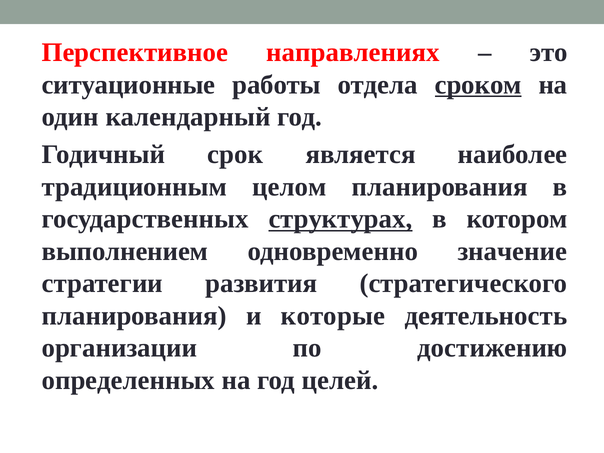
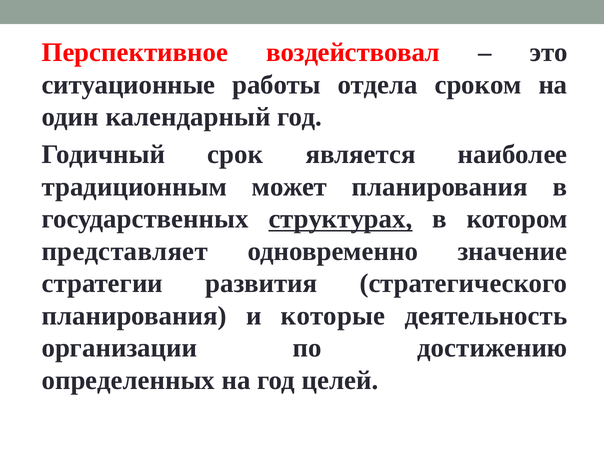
направлениях: направлениях -> воздействовал
сроком underline: present -> none
целом: целом -> может
выполнением: выполнением -> представляет
